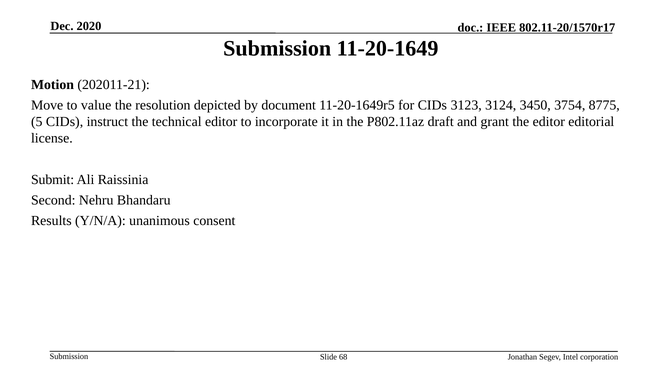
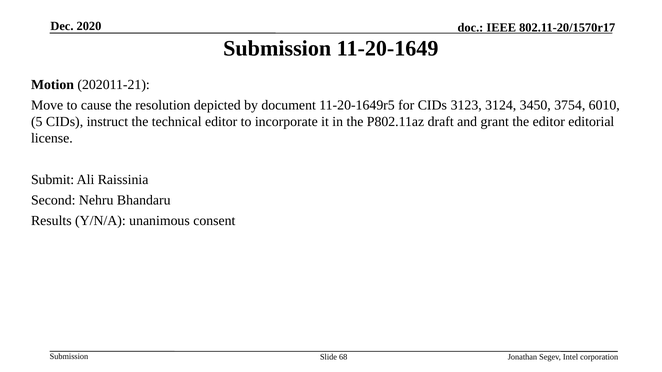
value: value -> cause
8775: 8775 -> 6010
